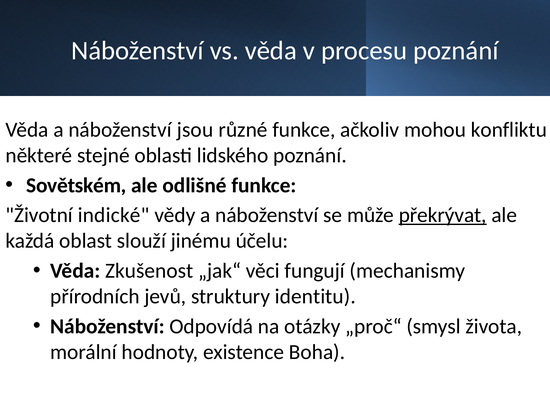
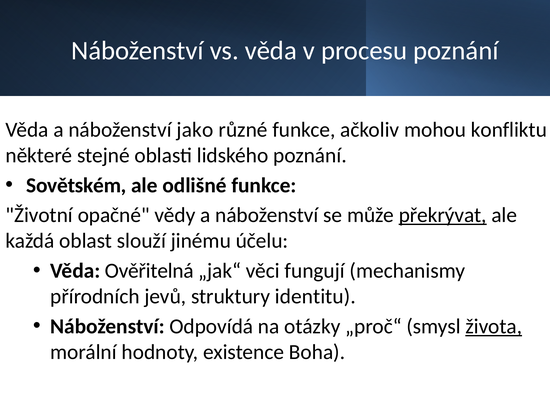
jsou: jsou -> jako
indické: indické -> opačné
Zkušenost: Zkušenost -> Ověřitelná
života underline: none -> present
